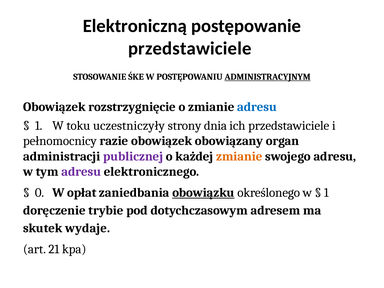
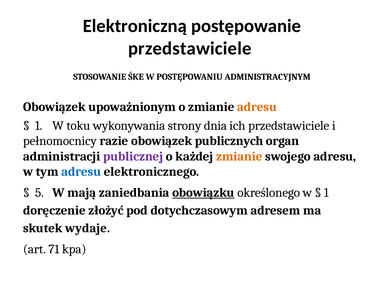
ADMINISTRACYJNYM underline: present -> none
rozstrzygnięcie: rozstrzygnięcie -> upoważnionym
adresu at (257, 107) colour: blue -> orange
uczestniczyły: uczestniczyły -> wykonywania
obowiązany: obowiązany -> publicznych
adresu at (81, 172) colour: purple -> blue
0: 0 -> 5
opłat: opłat -> mają
trybie: trybie -> złożyć
21: 21 -> 71
